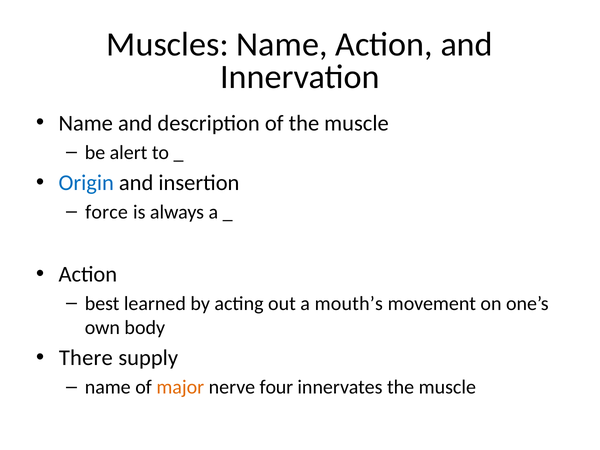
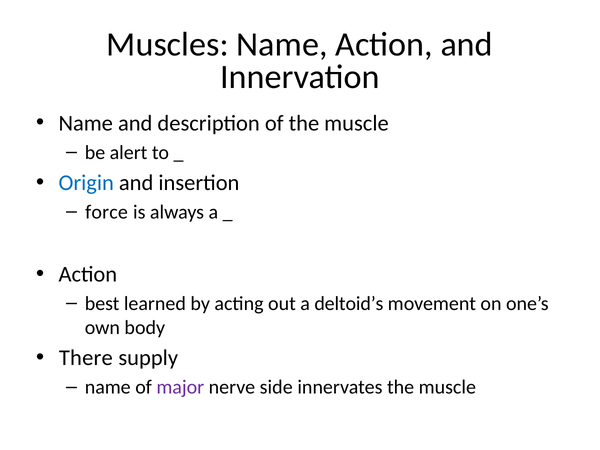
mouth’s: mouth’s -> deltoid’s
major colour: orange -> purple
four: four -> side
